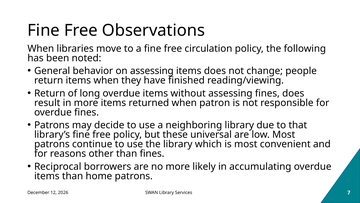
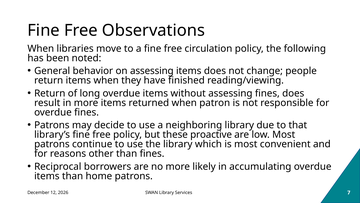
universal: universal -> proactive
